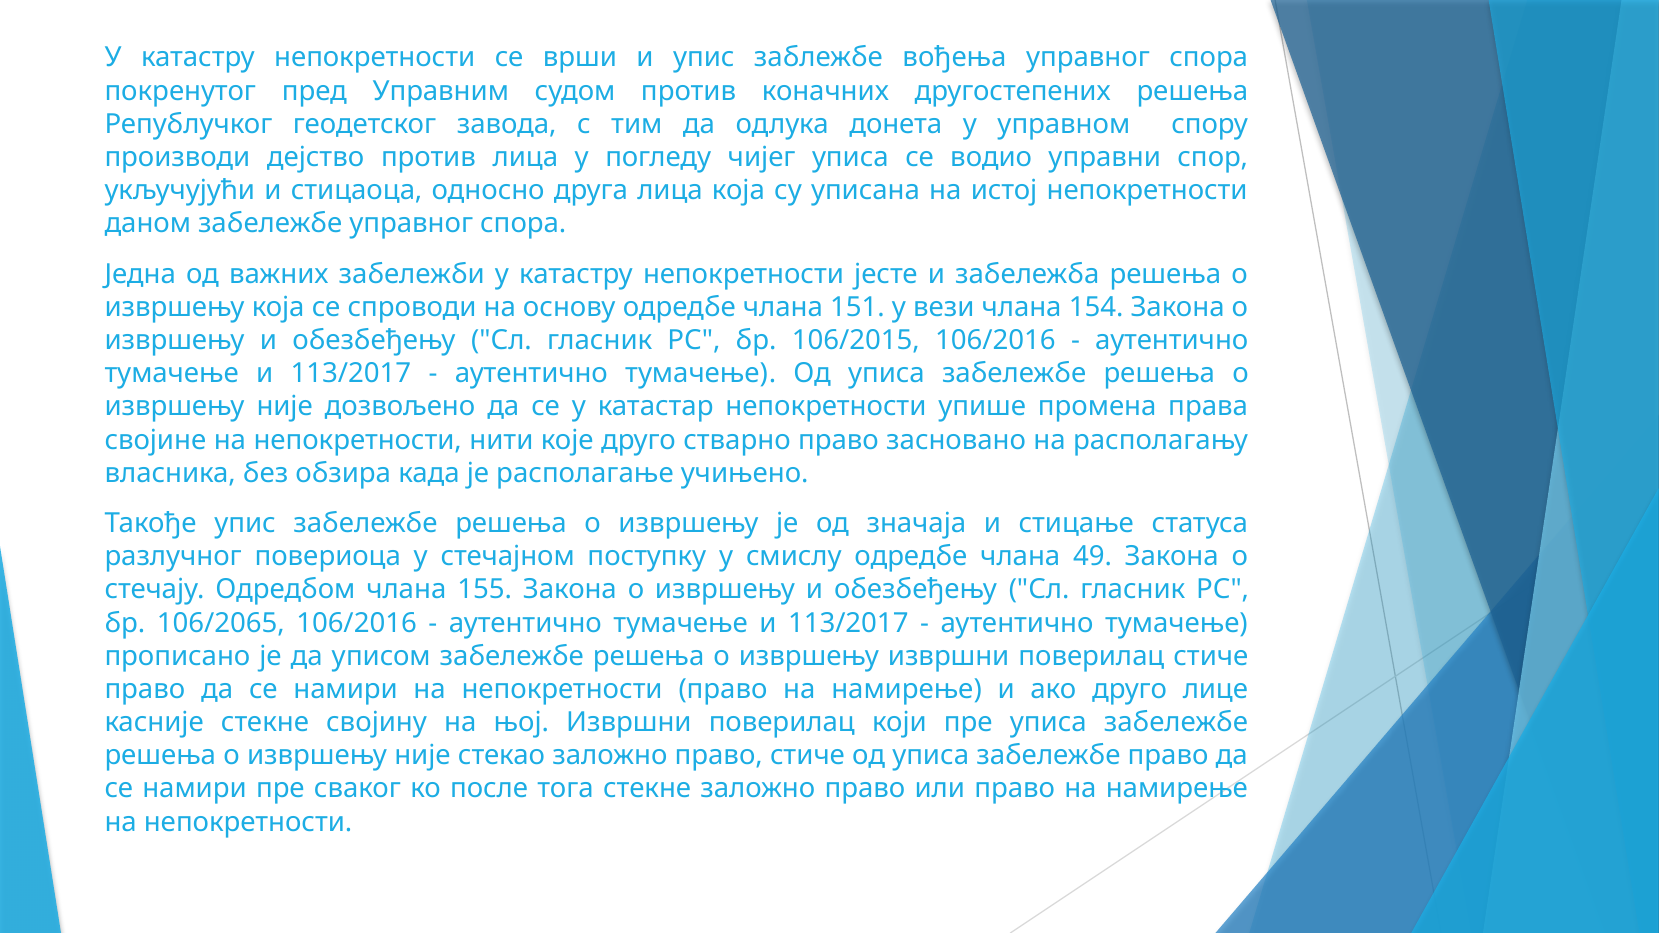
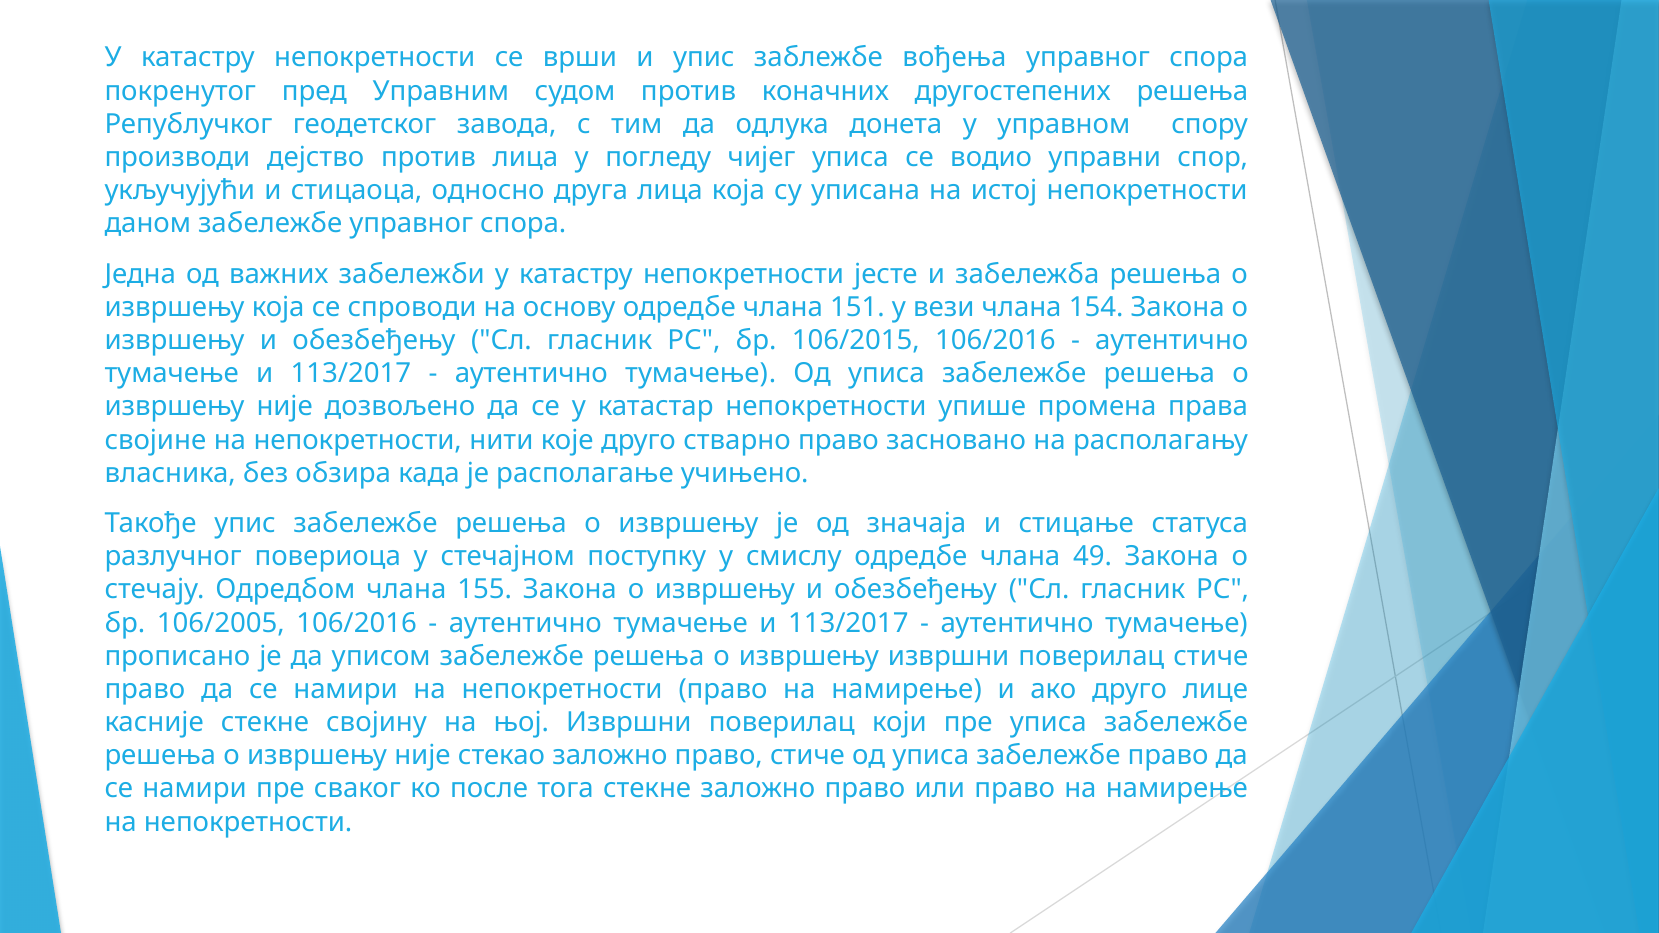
106/2065: 106/2065 -> 106/2005
